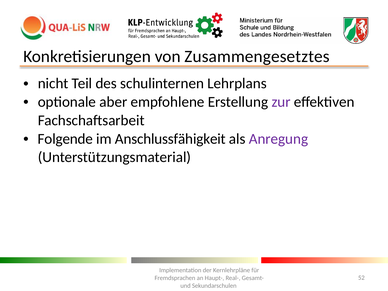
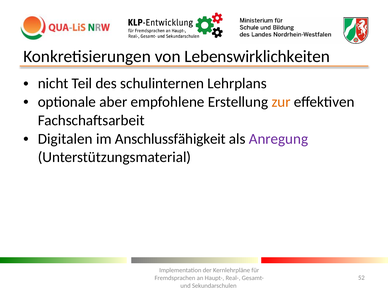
Zusammengesetztes: Zusammengesetztes -> Lebenswirklichkeiten
zur colour: purple -> orange
Folgende: Folgende -> Digitalen
